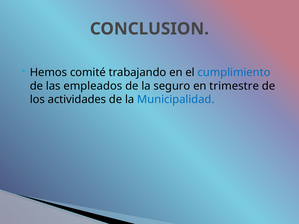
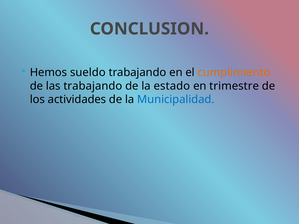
comité: comité -> sueldo
cumplimiento colour: blue -> orange
las empleados: empleados -> trabajando
seguro: seguro -> estado
